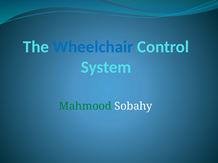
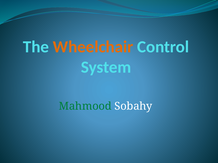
Wheelchair colour: blue -> orange
